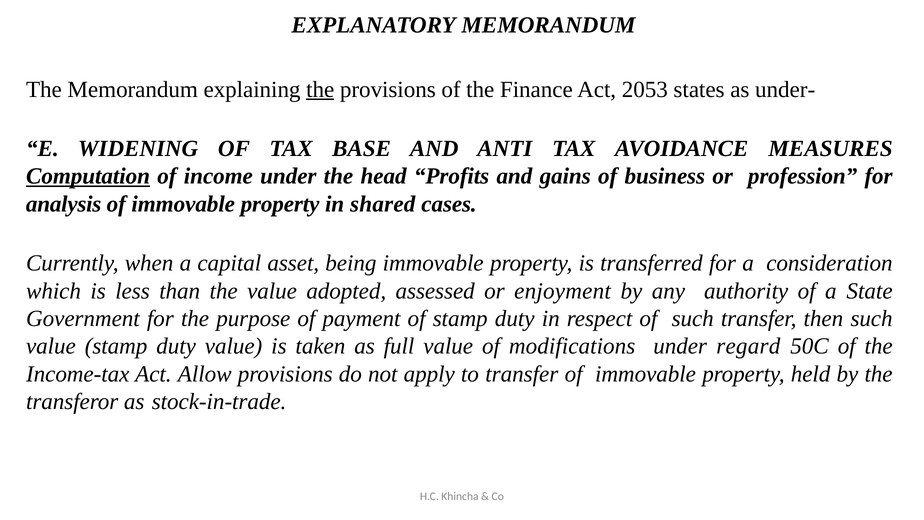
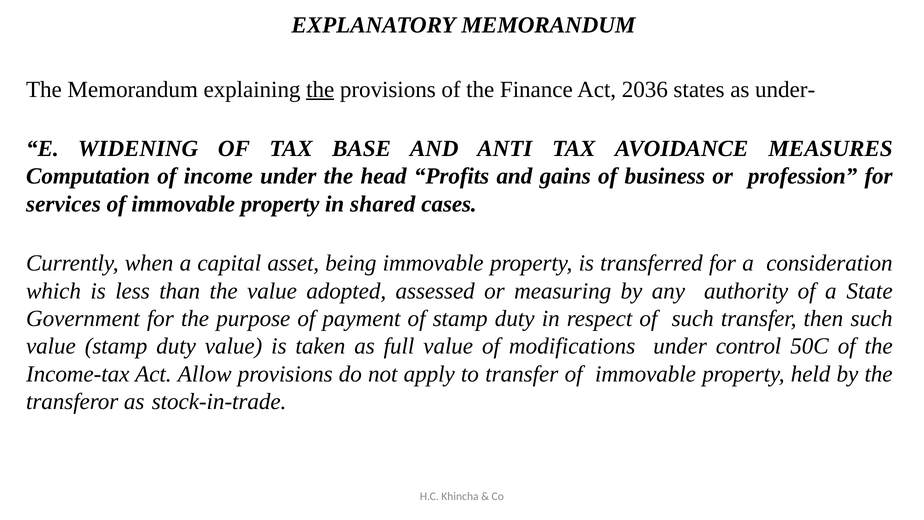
2053: 2053 -> 2036
Computation underline: present -> none
analysis: analysis -> services
enjoyment: enjoyment -> measuring
regard: regard -> control
